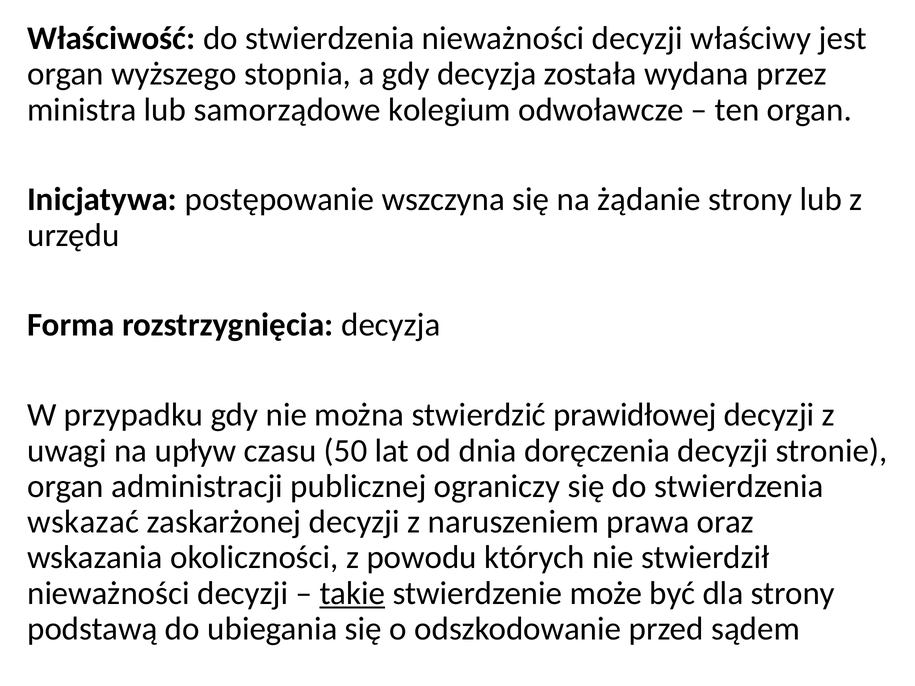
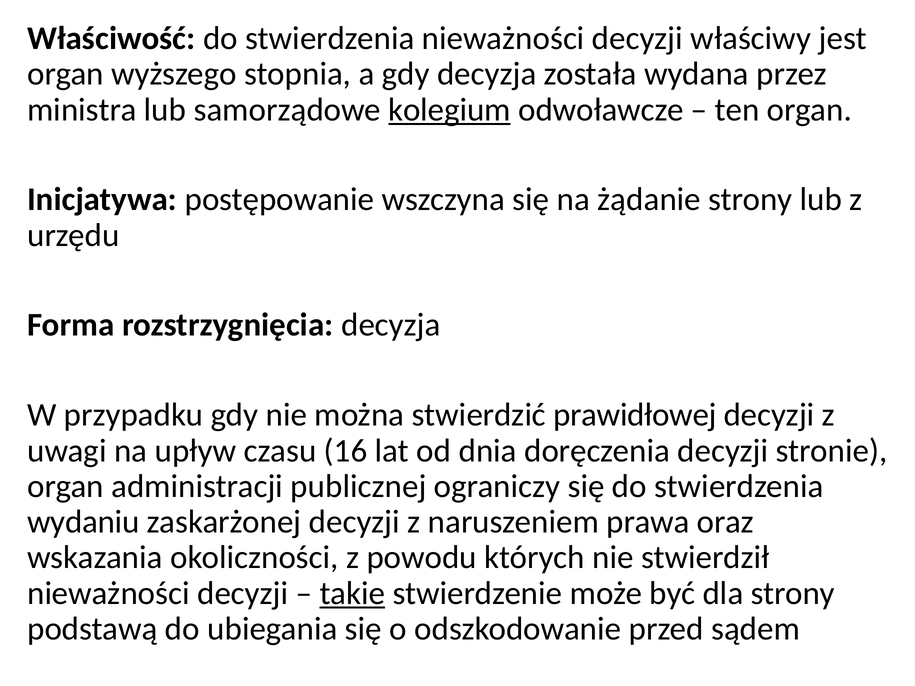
kolegium underline: none -> present
50: 50 -> 16
wskazać: wskazać -> wydaniu
